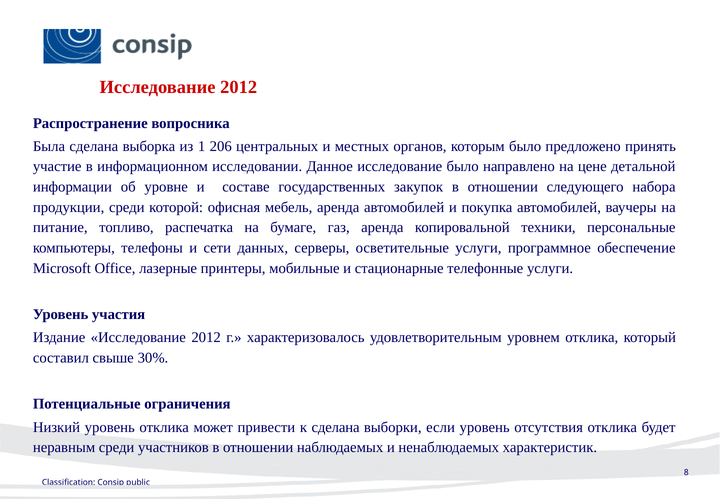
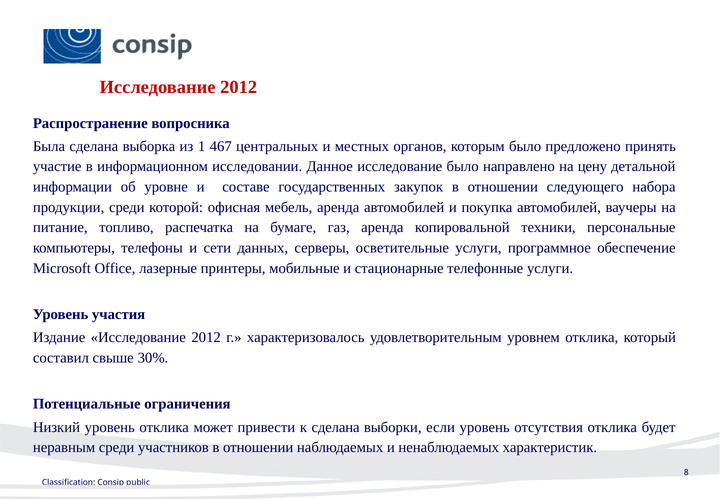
206: 206 -> 467
цене: цене -> цену
